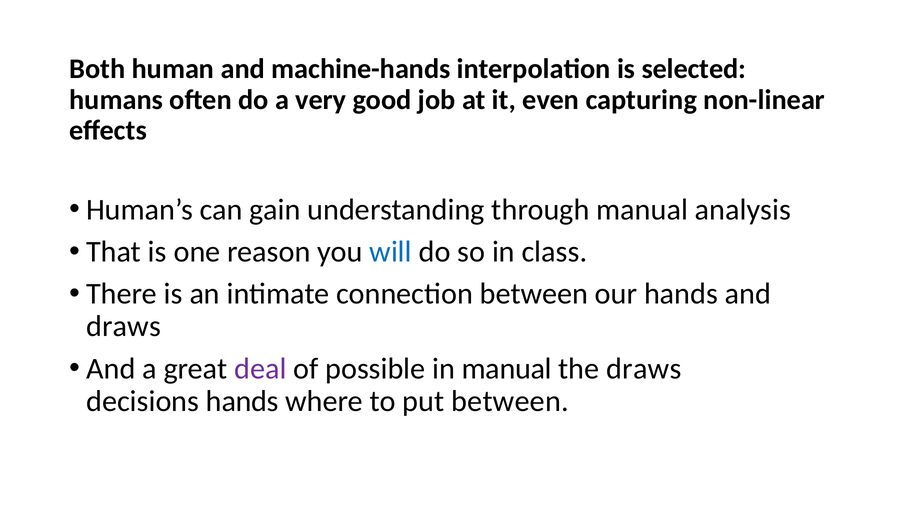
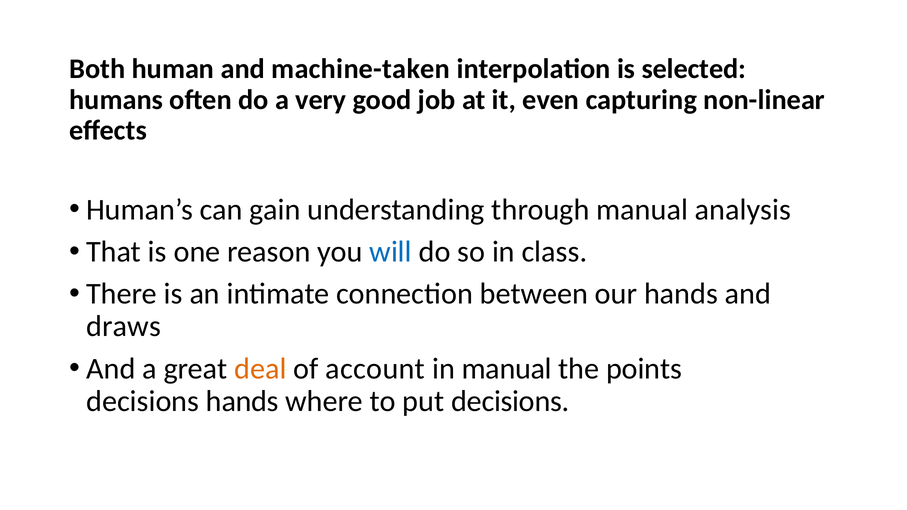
machine-hands: machine-hands -> machine-taken
deal colour: purple -> orange
possible: possible -> account
the draws: draws -> points
put between: between -> decisions
